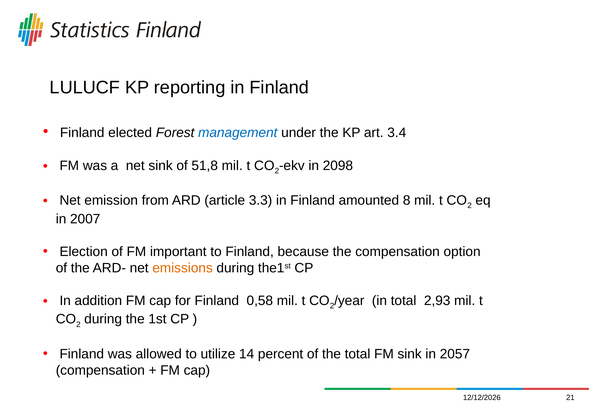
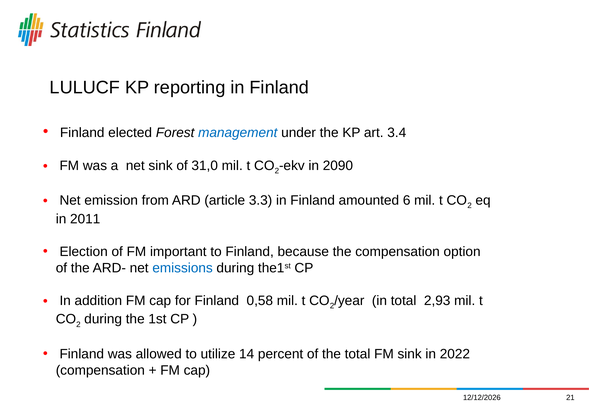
51,8: 51,8 -> 31,0
2098: 2098 -> 2090
8: 8 -> 6
2007: 2007 -> 2011
emissions colour: orange -> blue
2057: 2057 -> 2022
